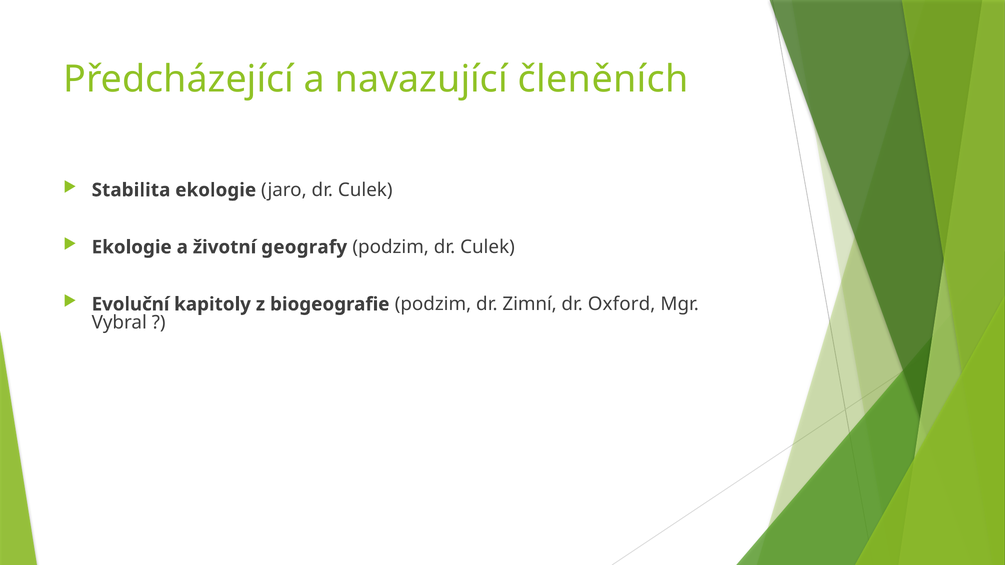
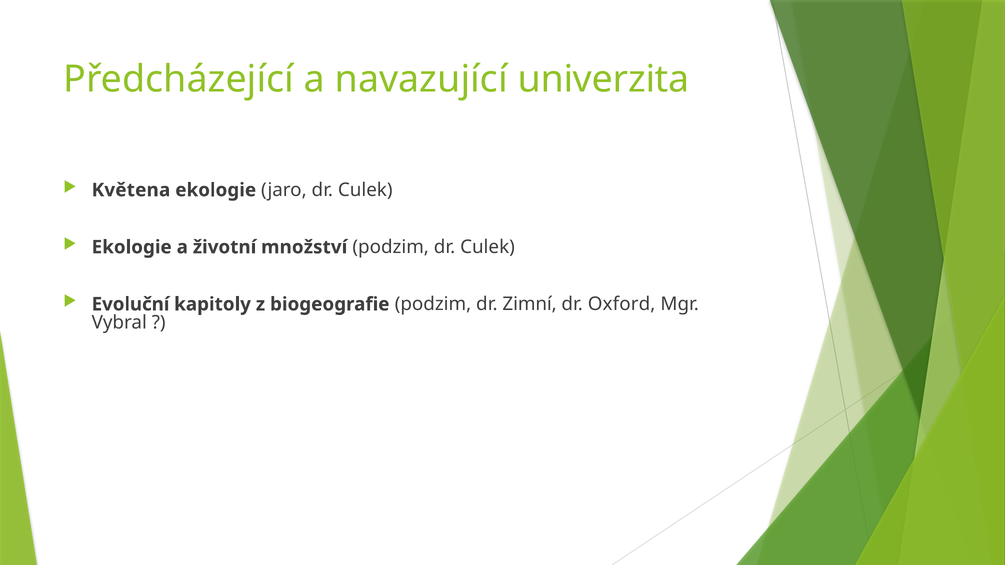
členěních: členěních -> univerzita
Stabilita: Stabilita -> Květena
geografy: geografy -> množství
